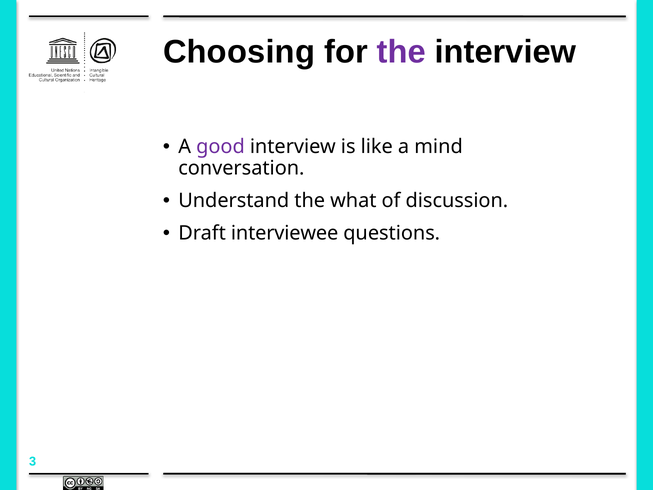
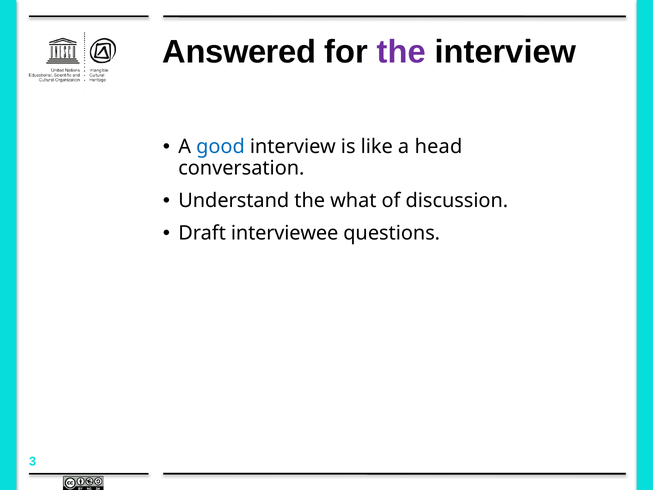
Choosing: Choosing -> Answered
good colour: purple -> blue
mind: mind -> head
